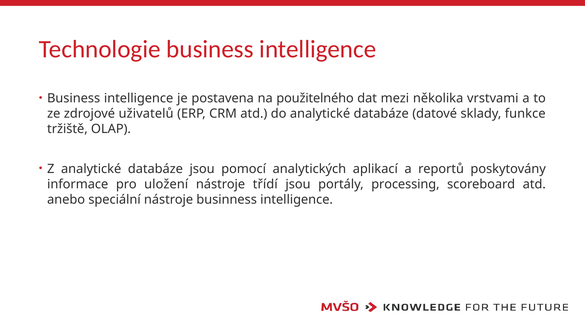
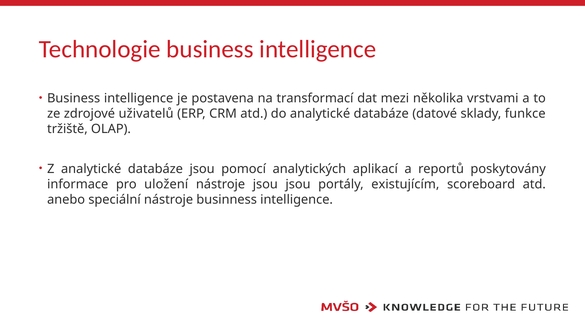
použitelného: použitelného -> transformací
nástroje třídí: třídí -> jsou
processing: processing -> existujícím
